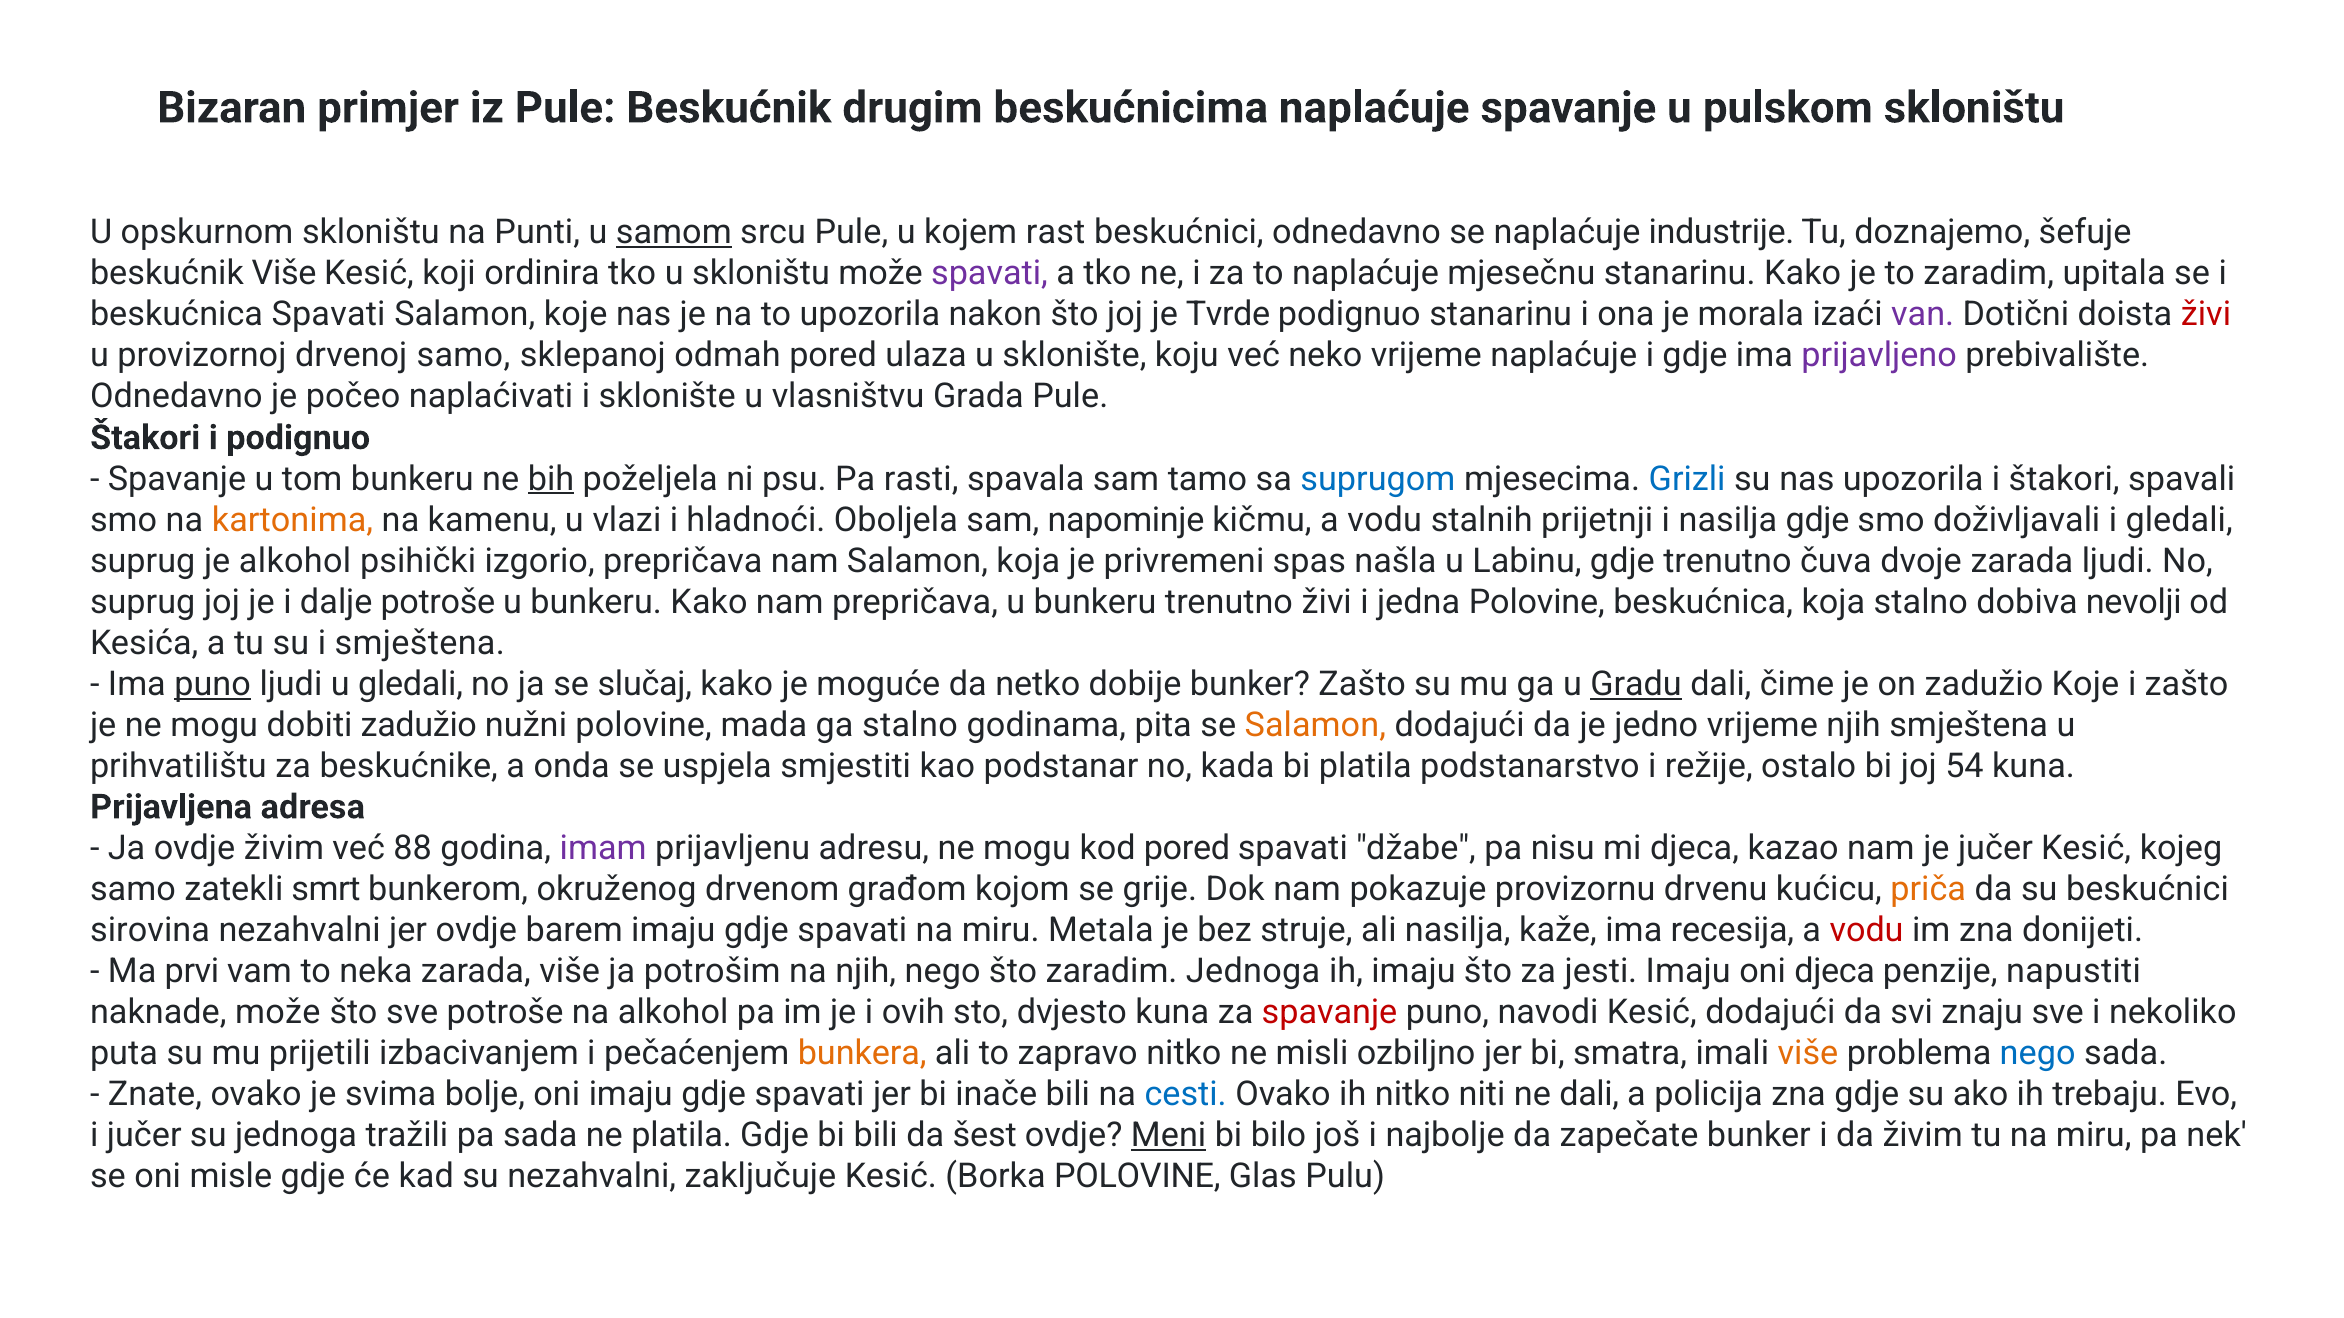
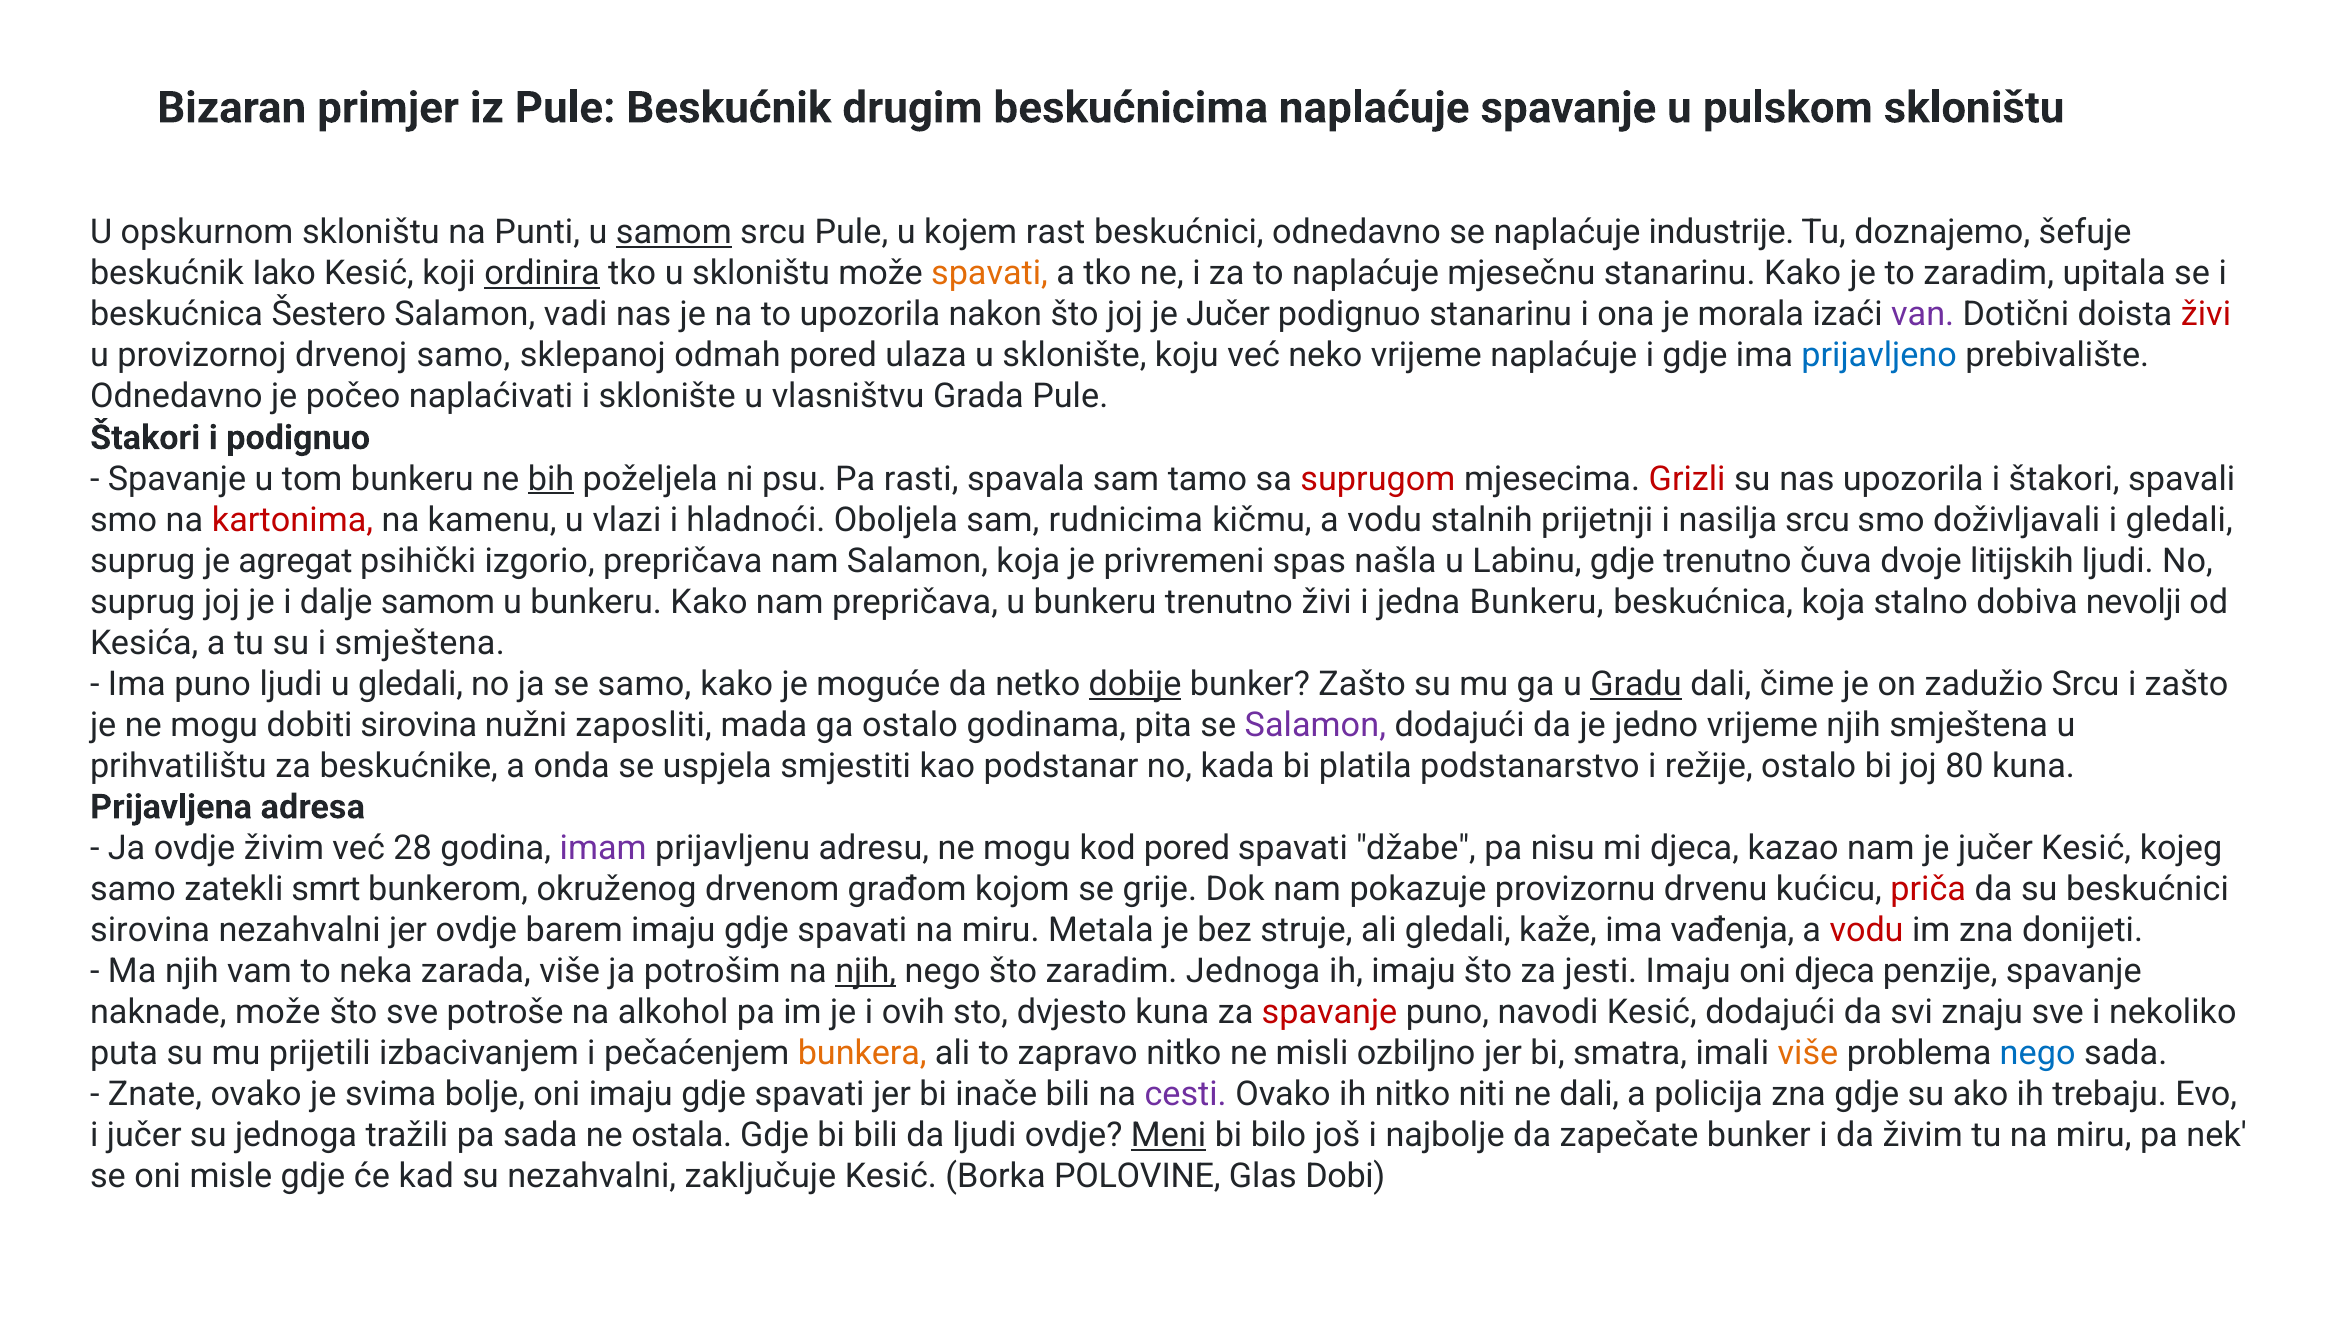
beskućnik Više: Više -> Iako
ordinira underline: none -> present
spavati at (989, 274) colour: purple -> orange
beskućnica Spavati: Spavati -> Šestero
Salamon koje: koje -> vadi
joj je Tvrde: Tvrde -> Jučer
prijavljeno colour: purple -> blue
suprugom colour: blue -> red
Grizli colour: blue -> red
kartonima colour: orange -> red
napominje: napominje -> rudnicima
nasilja gdje: gdje -> srcu
je alkohol: alkohol -> agregat
dvoje zarada: zarada -> litijskih
dalje potroše: potroše -> samom
jedna Polovine: Polovine -> Bunkeru
puno at (213, 684) underline: present -> none
se slučaj: slučaj -> samo
dobije underline: none -> present
zadužio Koje: Koje -> Srcu
dobiti zadužio: zadužio -> sirovina
nužni polovine: polovine -> zaposliti
ga stalno: stalno -> ostalo
Salamon at (1315, 725) colour: orange -> purple
54: 54 -> 80
88: 88 -> 28
priča colour: orange -> red
ali nasilja: nasilja -> gledali
recesija: recesija -> vađenja
Ma prvi: prvi -> njih
njih at (866, 971) underline: none -> present
penzije napustiti: napustiti -> spavanje
cesti colour: blue -> purple
ne platila: platila -> ostala
da šest: šest -> ljudi
Pulu: Pulu -> Dobi
